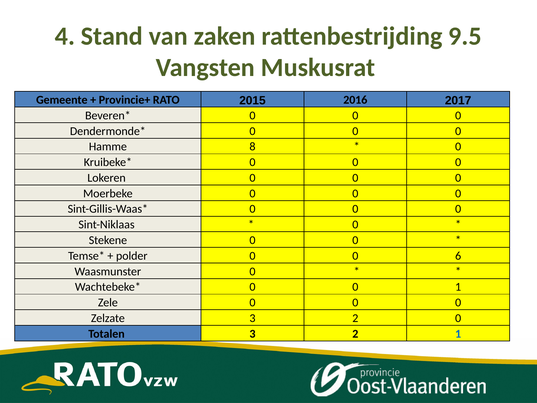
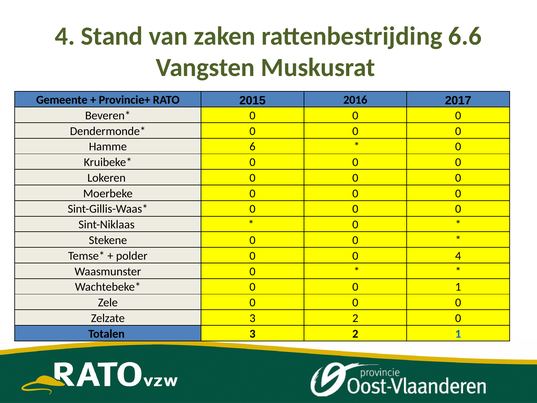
9.5: 9.5 -> 6.6
8: 8 -> 6
0 6: 6 -> 4
